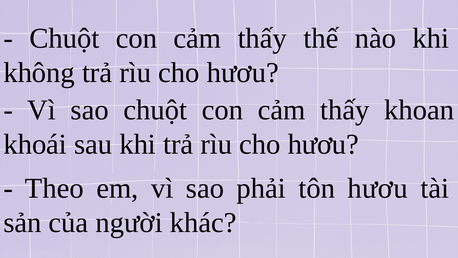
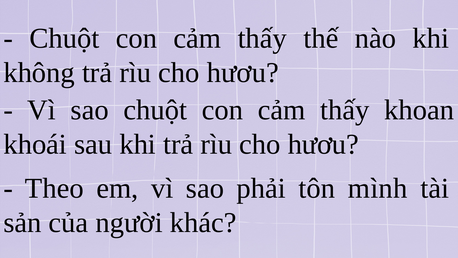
tôn hươu: hươu -> mình
